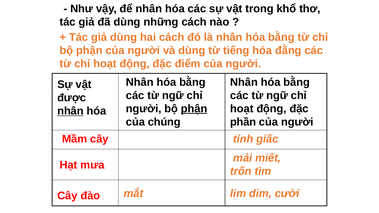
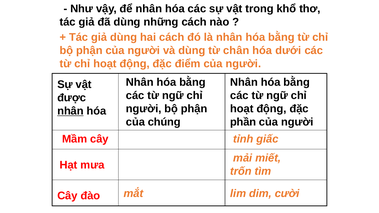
tiếng: tiếng -> chân
đằng: đằng -> dưới
phận at (194, 109) underline: present -> none
